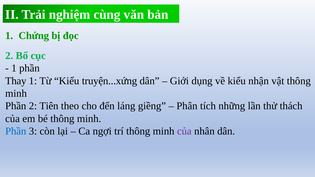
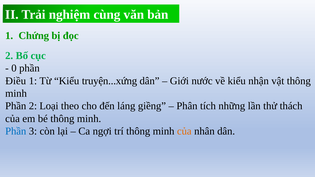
1 at (14, 68): 1 -> 0
Thay: Thay -> Điều
dụng: dụng -> nước
Tiên: Tiên -> Loại
của at (184, 131) colour: purple -> orange
